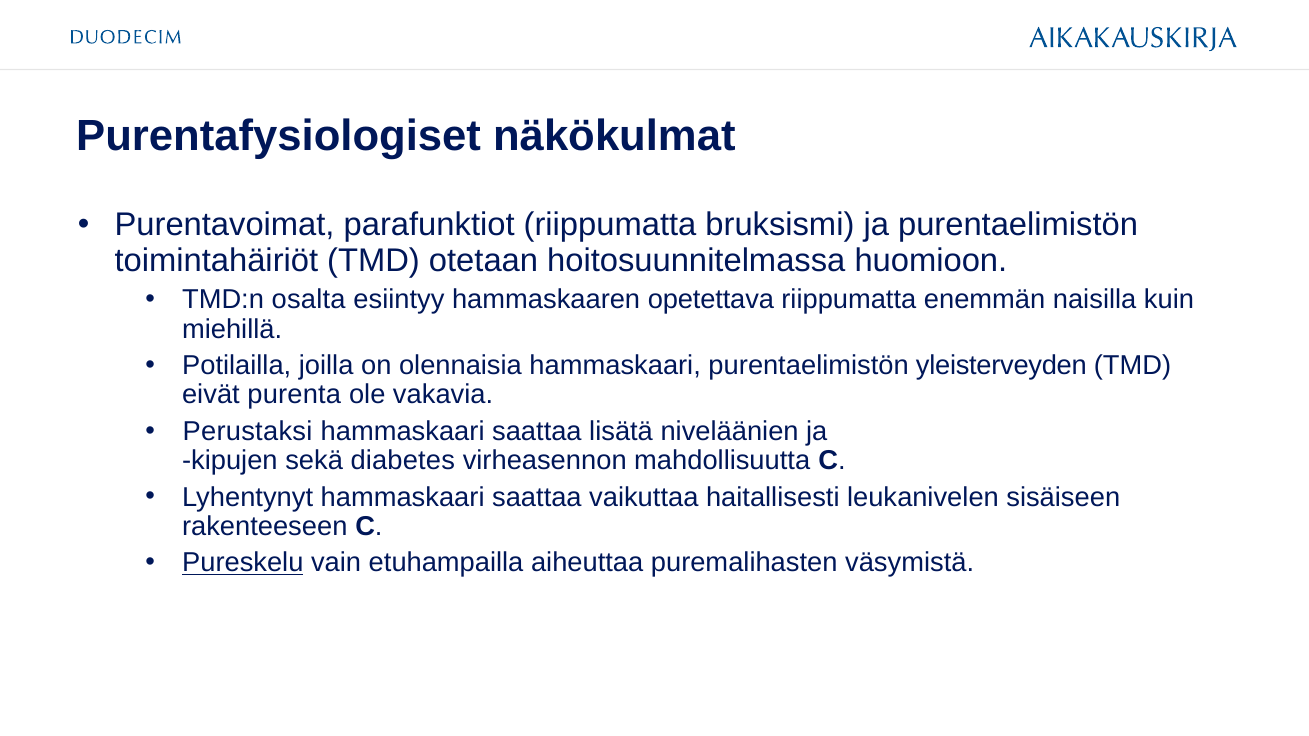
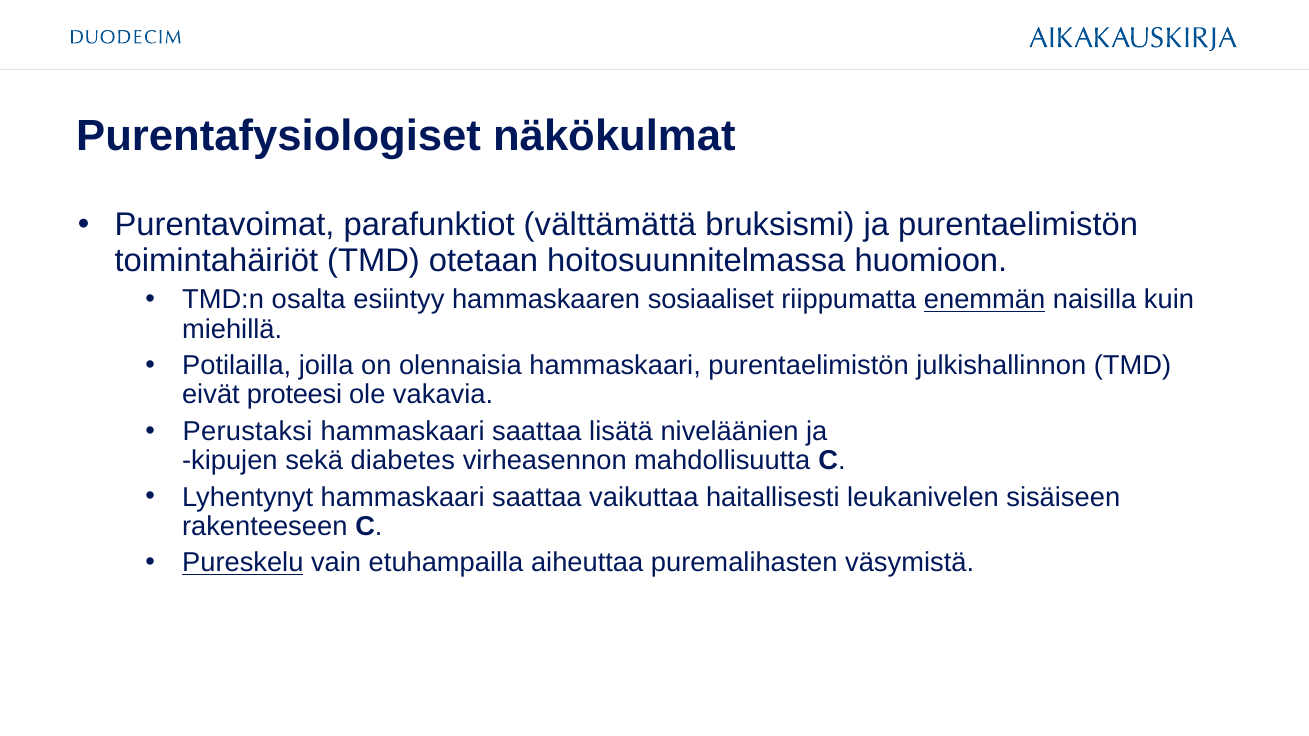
parafunktiot riippumatta: riippumatta -> välttämättä
opetettava: opetettava -> sosiaaliset
enemmän underline: none -> present
yleisterveyden: yleisterveyden -> julkishallinnon
purenta: purenta -> proteesi
